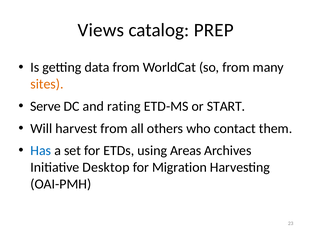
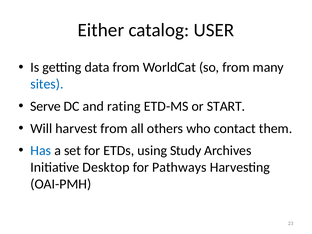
Views: Views -> Either
PREP: PREP -> USER
sites colour: orange -> blue
Areas: Areas -> Study
Migration: Migration -> Pathways
